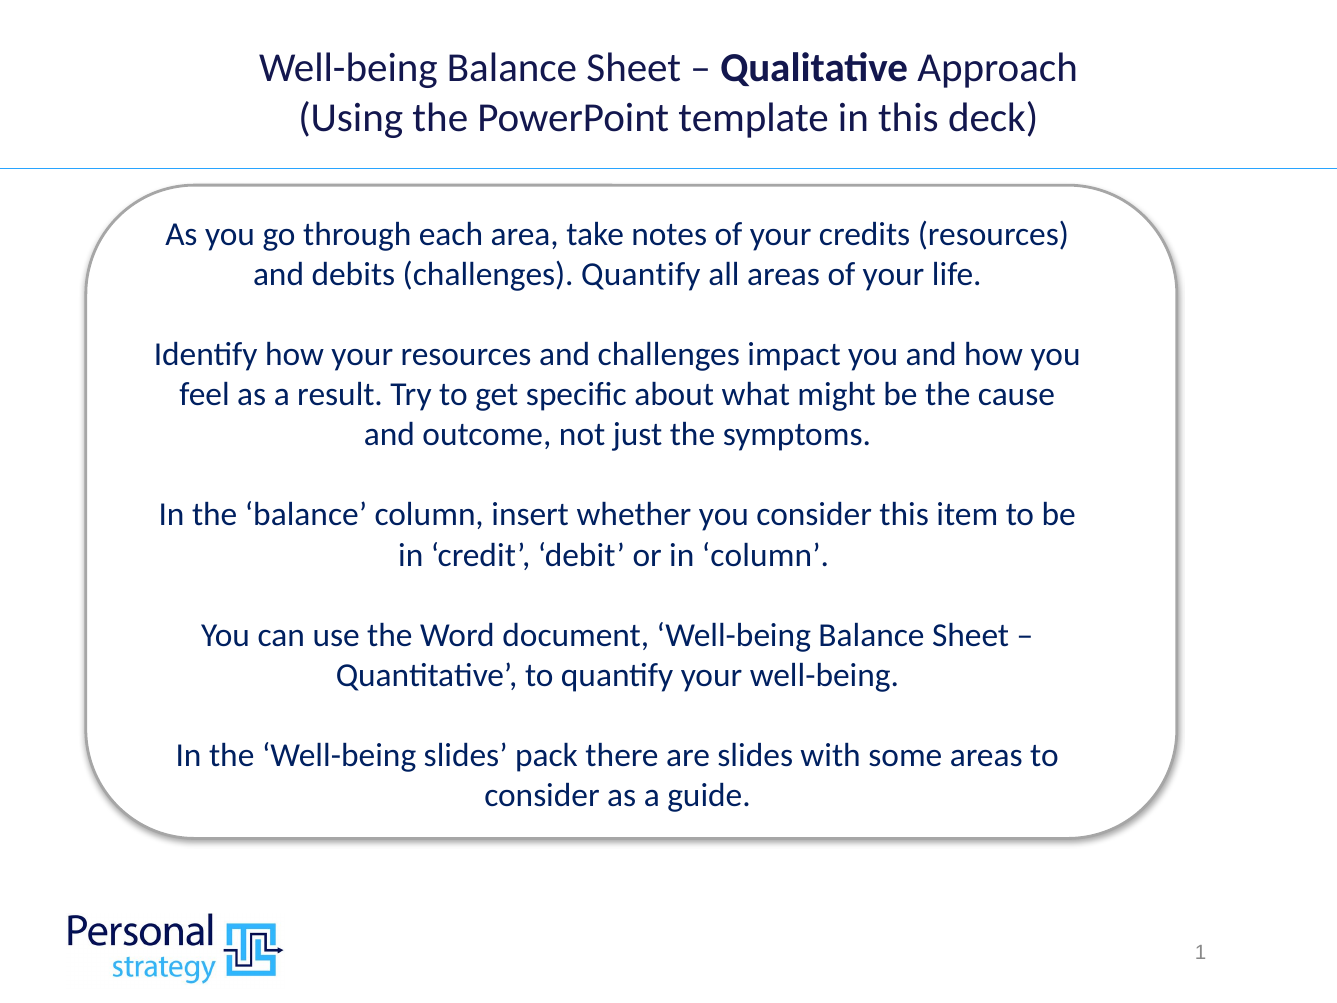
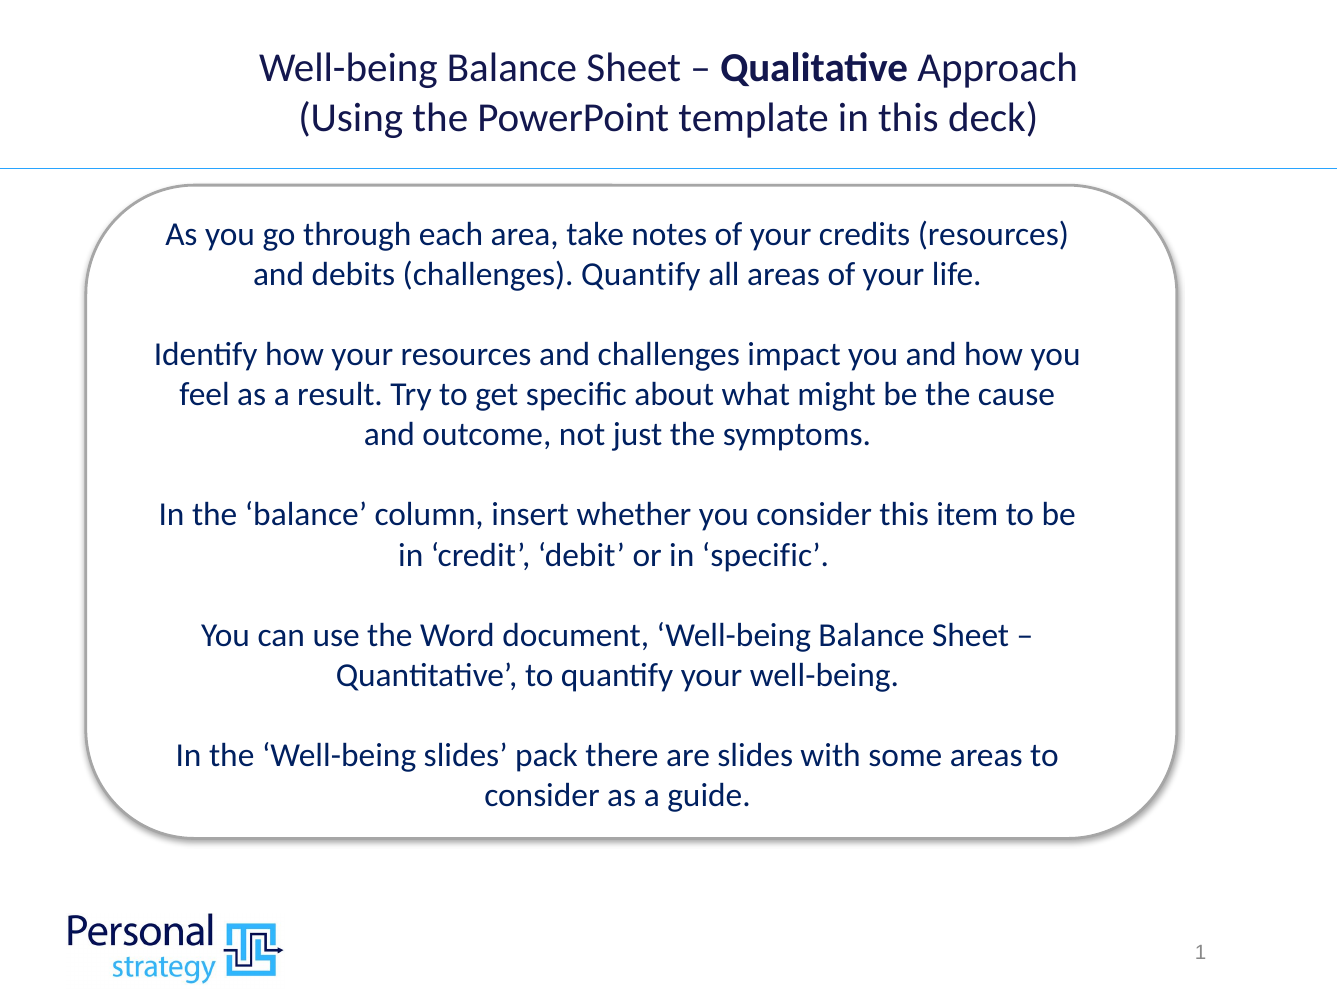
in column: column -> specific
